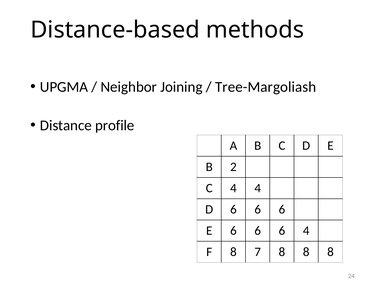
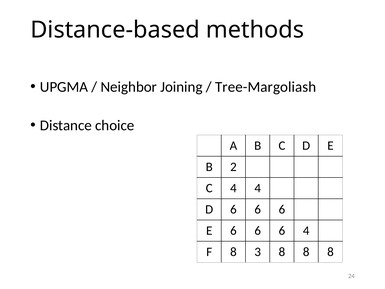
profile: profile -> choice
7: 7 -> 3
